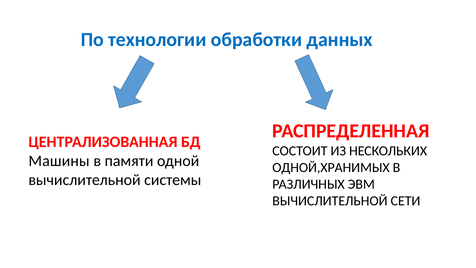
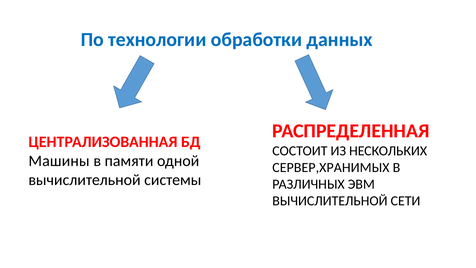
ОДНОЙ,ХРАНИМЫХ: ОДНОЙ,ХРАНИМЫХ -> СЕРВЕР,ХРАНИМЫХ
